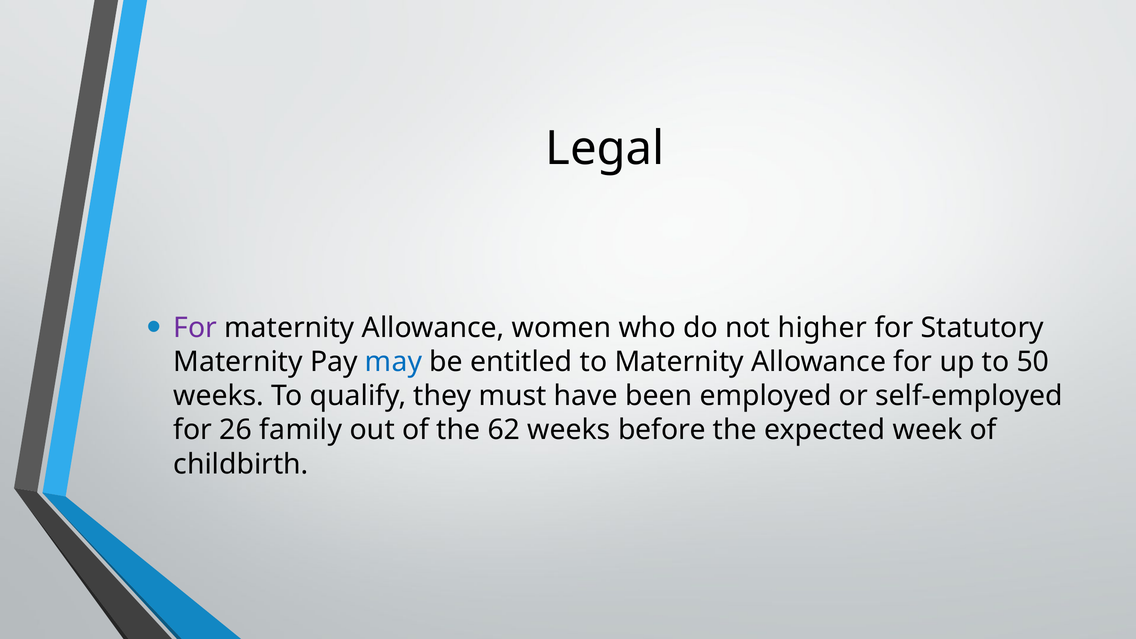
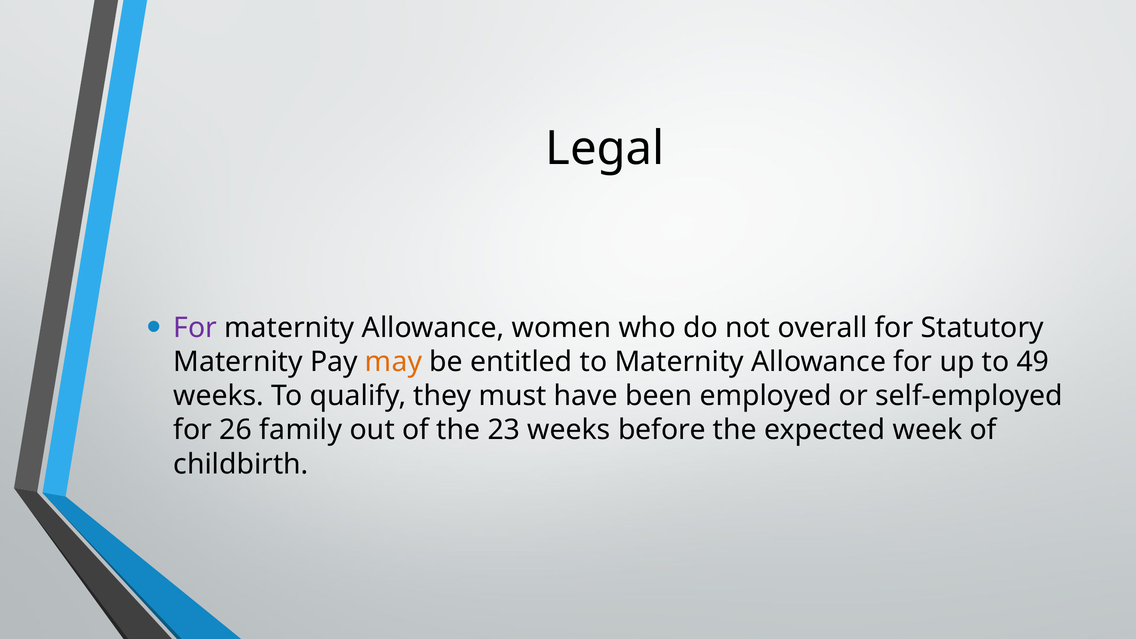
higher: higher -> overall
may colour: blue -> orange
50: 50 -> 49
62: 62 -> 23
